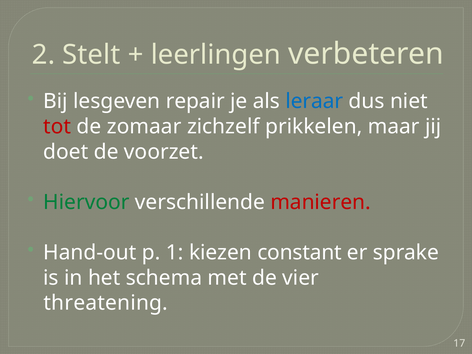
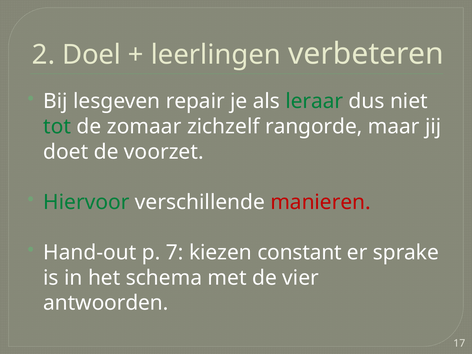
Stelt: Stelt -> Doel
leraar colour: blue -> green
tot colour: red -> green
prikkelen: prikkelen -> rangorde
1: 1 -> 7
threatening: threatening -> antwoorden
